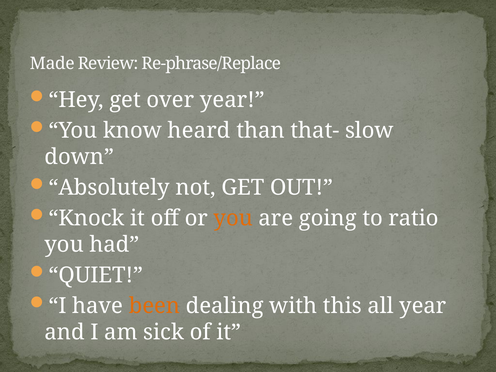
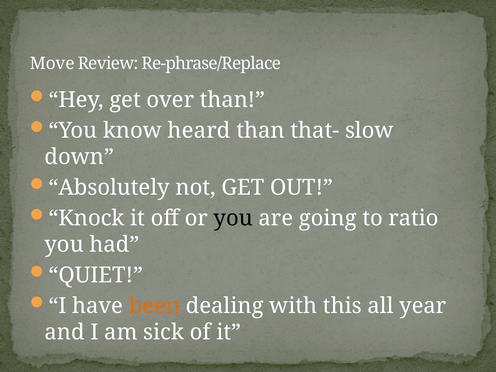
Made: Made -> Move
over year: year -> than
you at (233, 218) colour: orange -> black
